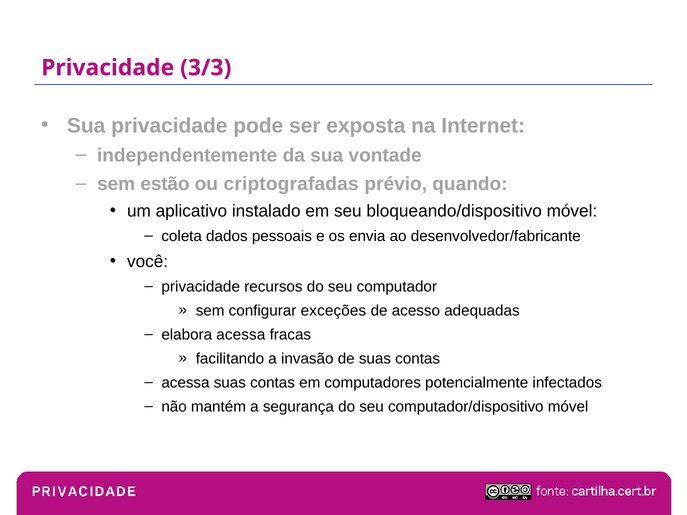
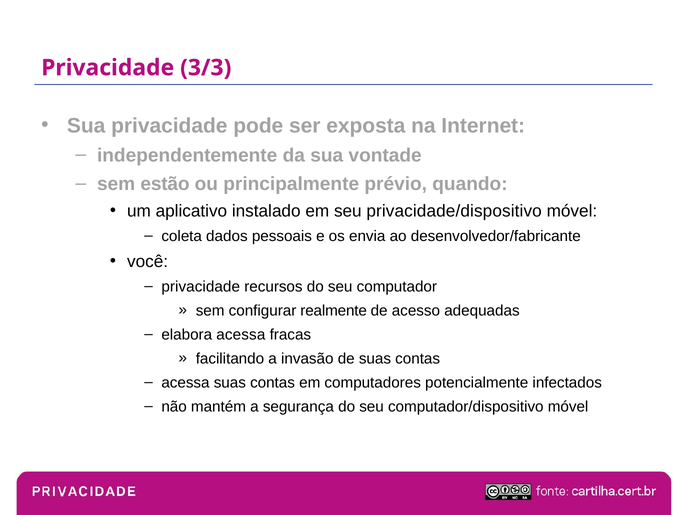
criptografadas: criptografadas -> principalmente
bloqueando/dispositivo: bloqueando/dispositivo -> privacidade/dispositivo
exceções: exceções -> realmente
